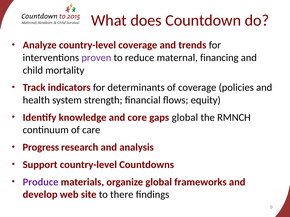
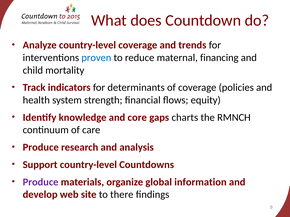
proven colour: purple -> blue
gaps global: global -> charts
Progress at (41, 148): Progress -> Produce
frameworks: frameworks -> information
